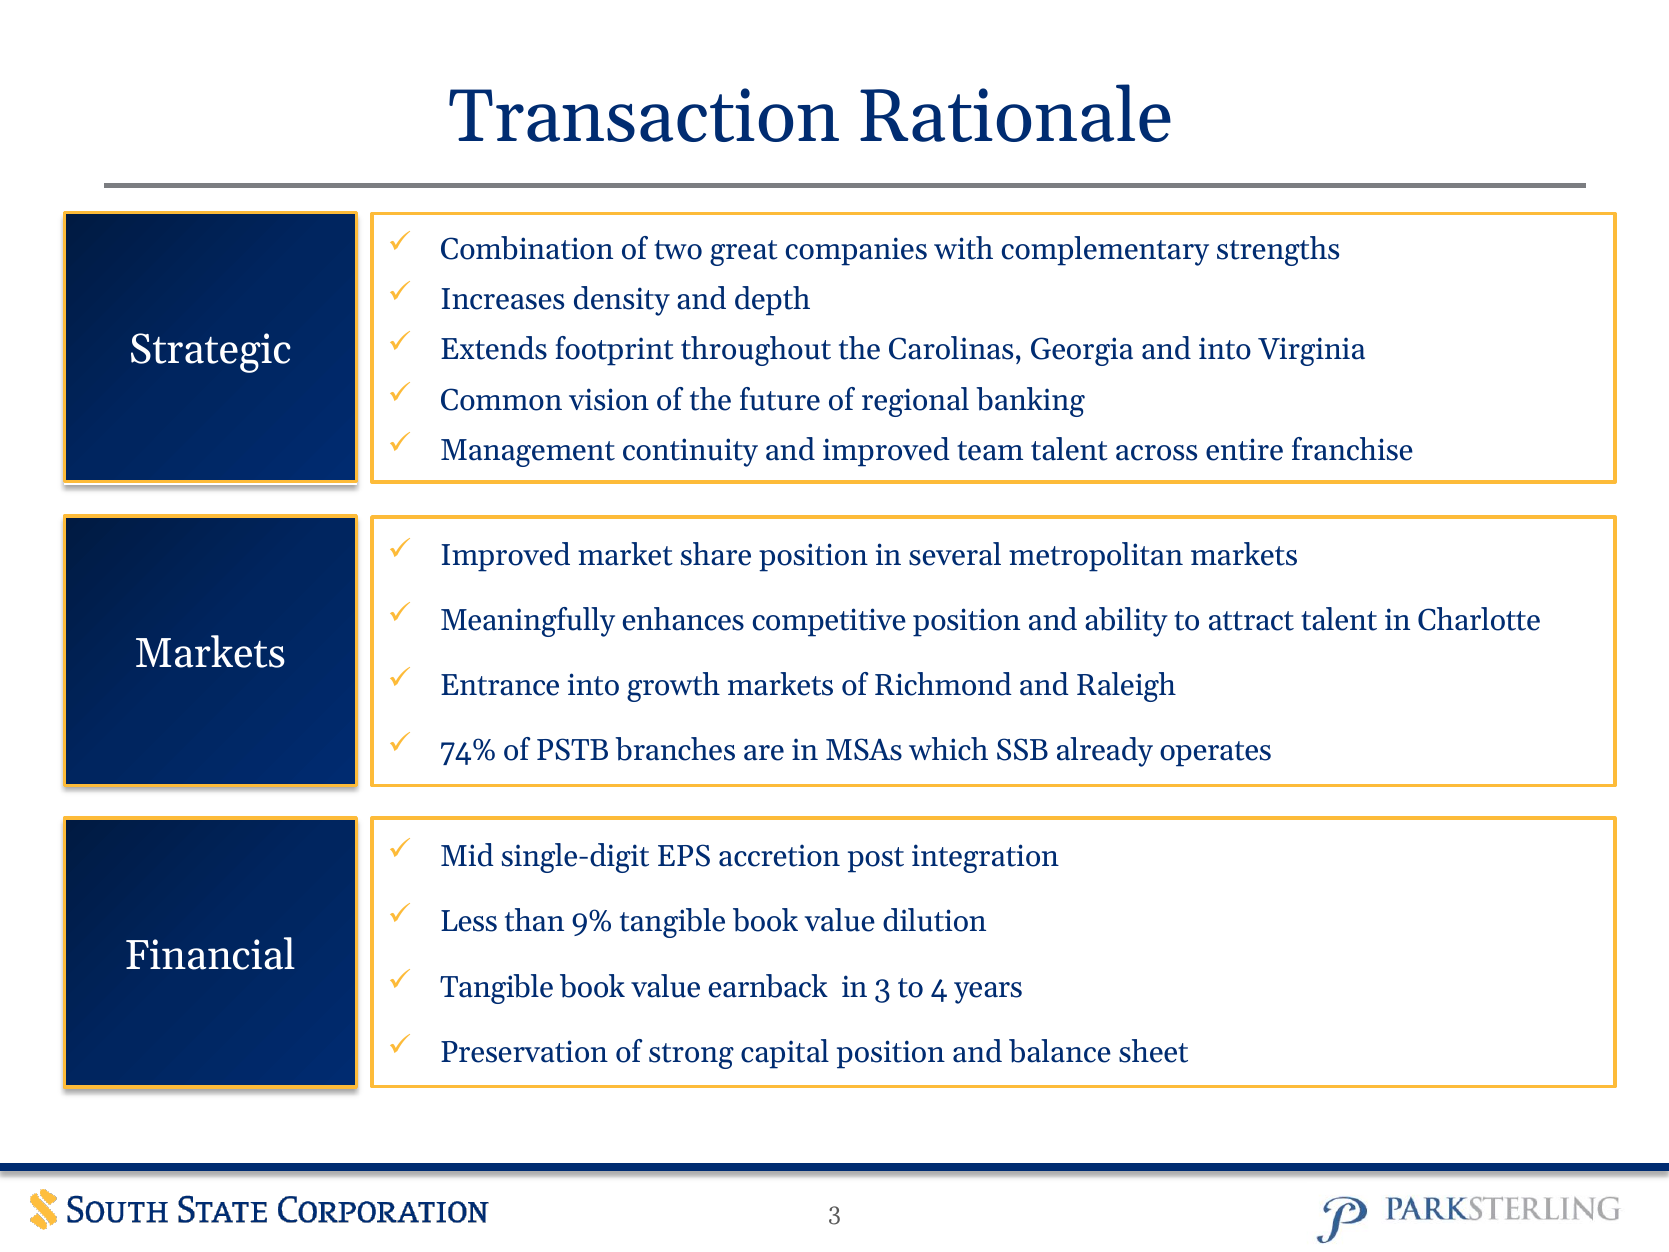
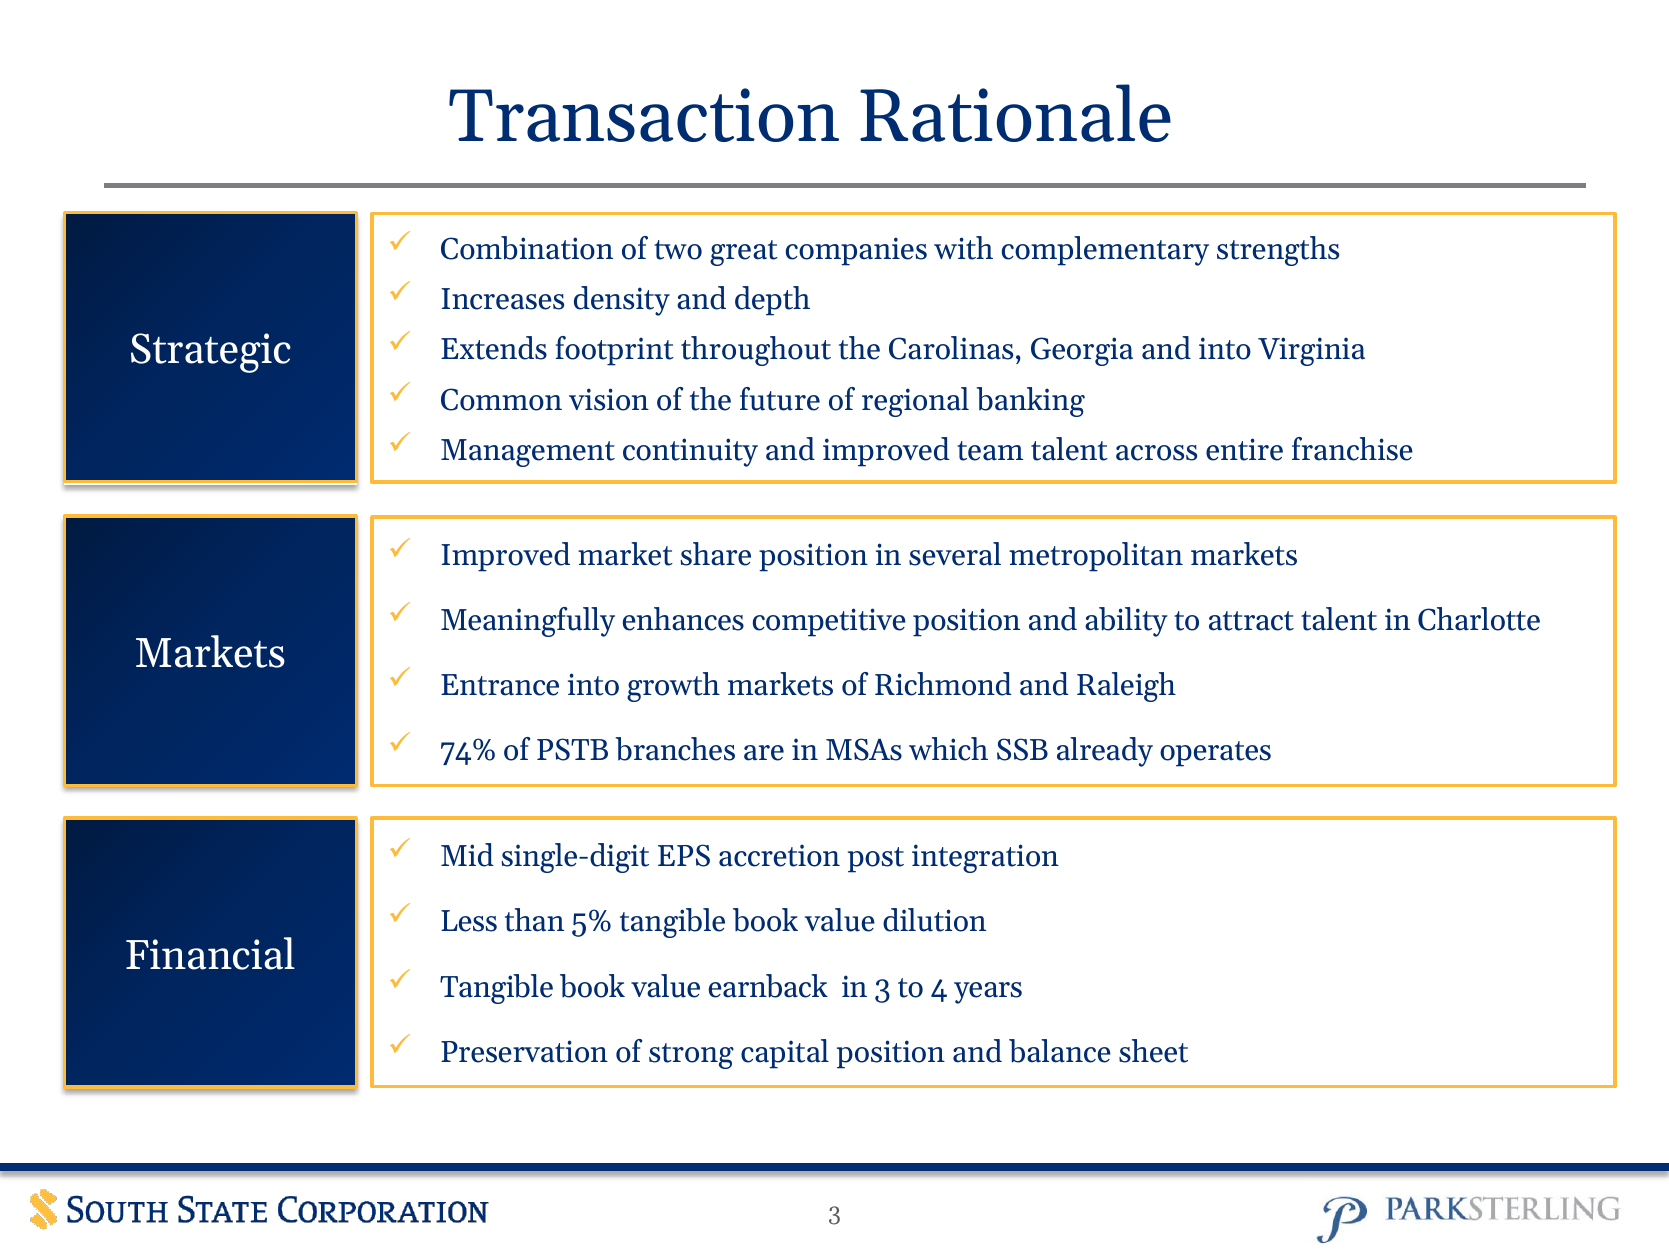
9%: 9% -> 5%
